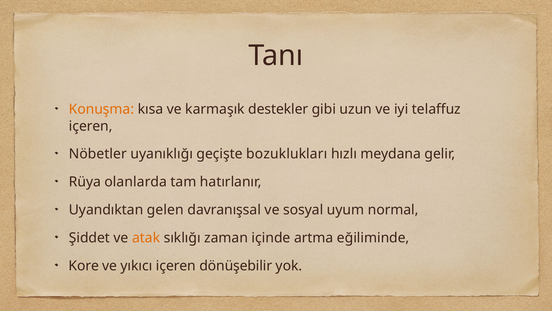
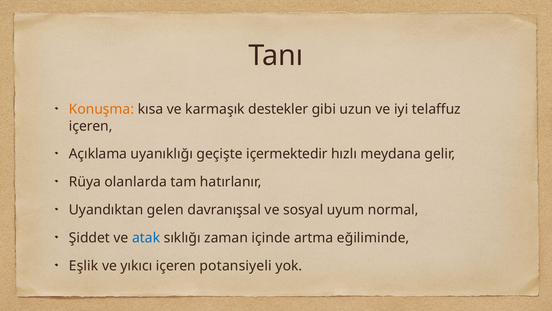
Nöbetler: Nöbetler -> Açıklama
bozuklukları: bozuklukları -> içermektedir
atak colour: orange -> blue
Kore: Kore -> Eşlik
dönüşebilir: dönüşebilir -> potansiyeli
